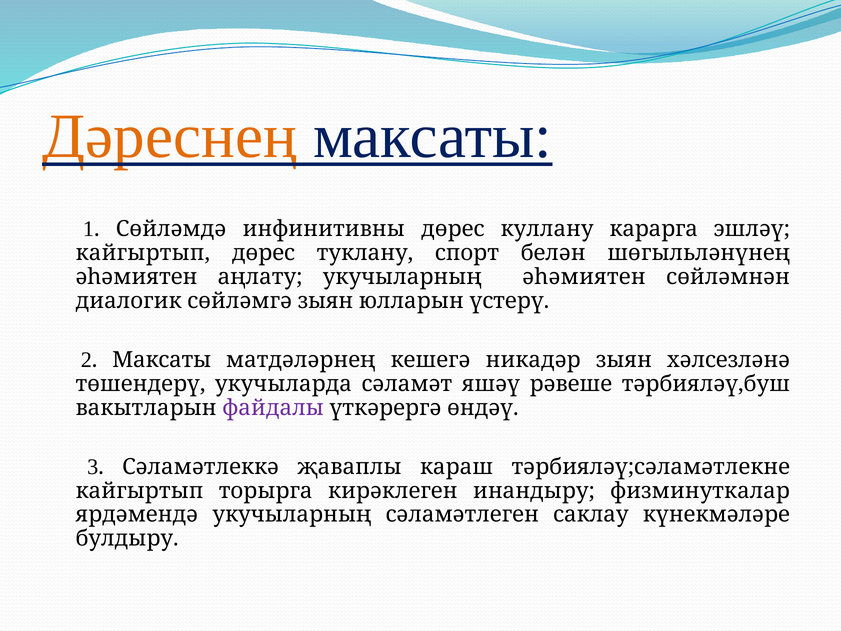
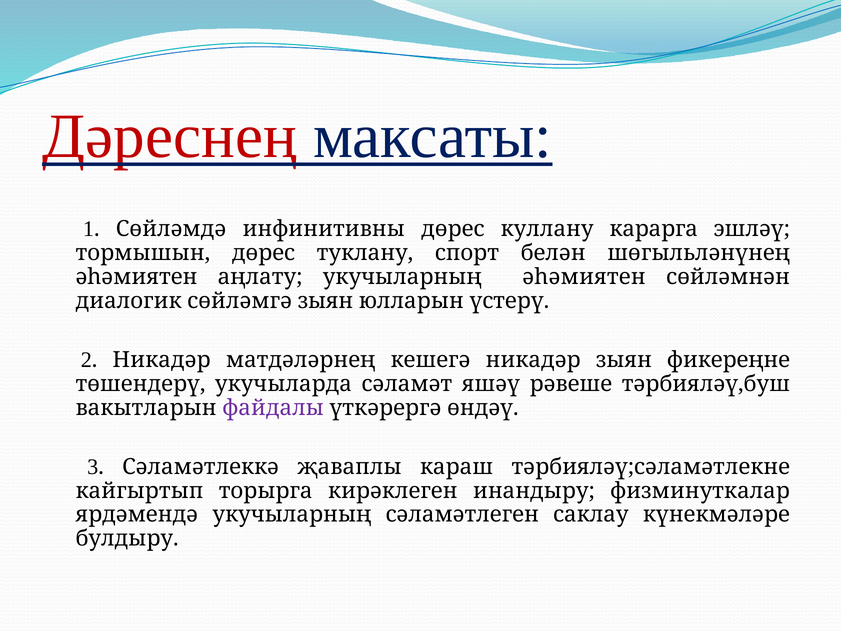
Дәреснең colour: orange -> red
кайгыртып at (143, 253): кайгыртып -> тормышын
Максаты at (162, 360): Максаты -> Никадәр
хәлсезләнә: хәлсезләнә -> фикереңне
